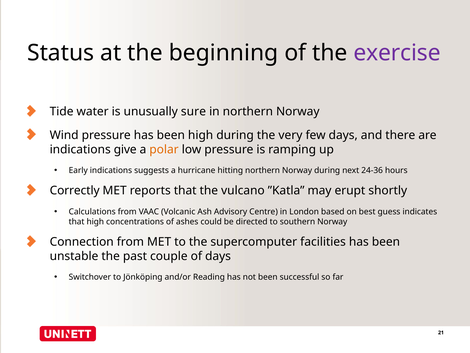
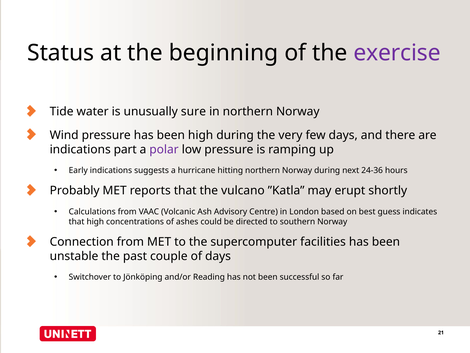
give: give -> part
polar colour: orange -> purple
Correctly: Correctly -> Probably
